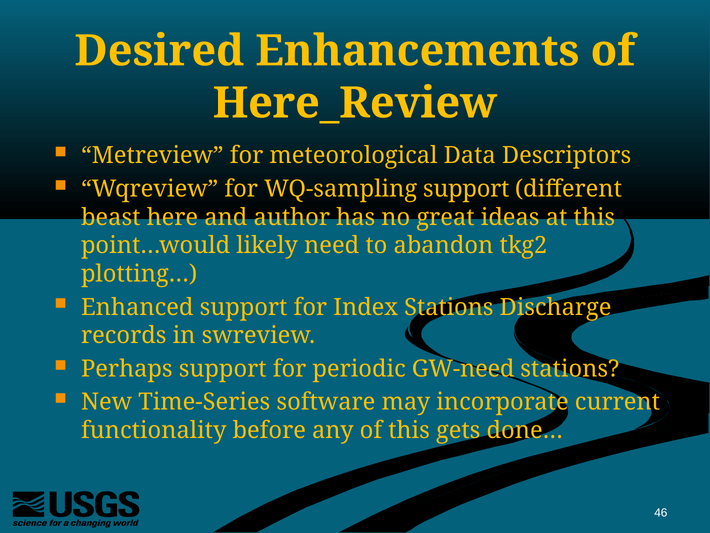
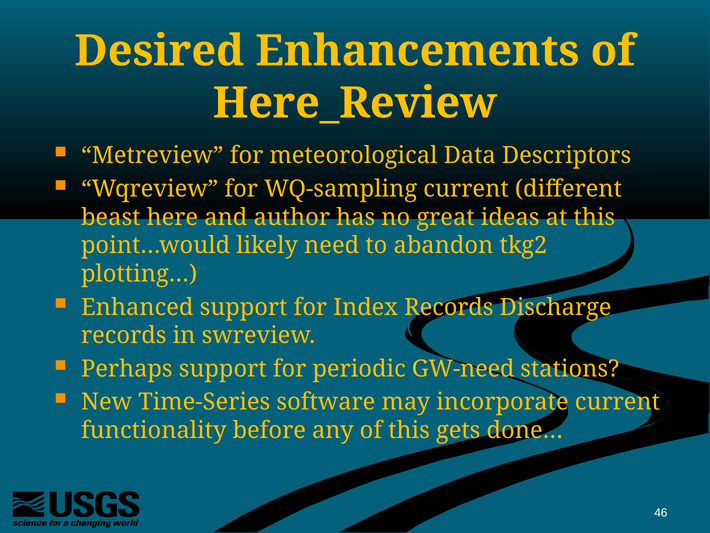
WQ-sampling support: support -> current
Index Stations: Stations -> Records
